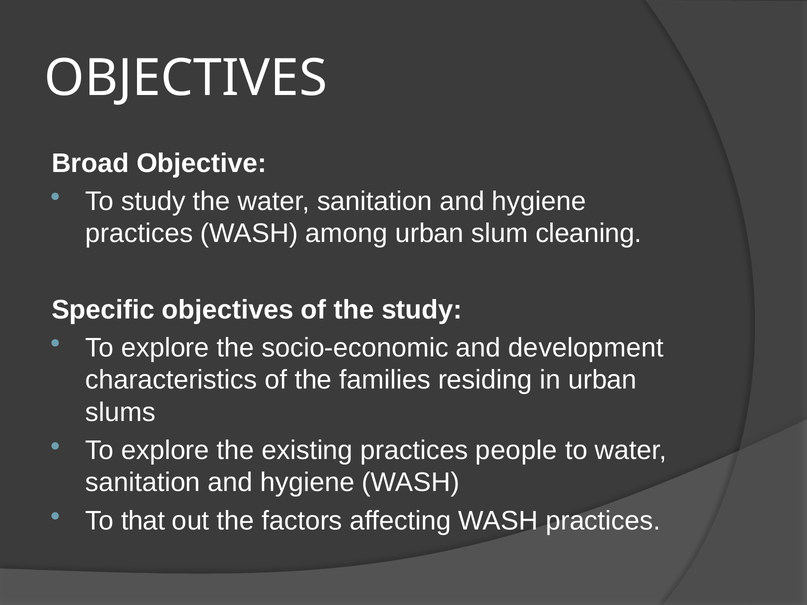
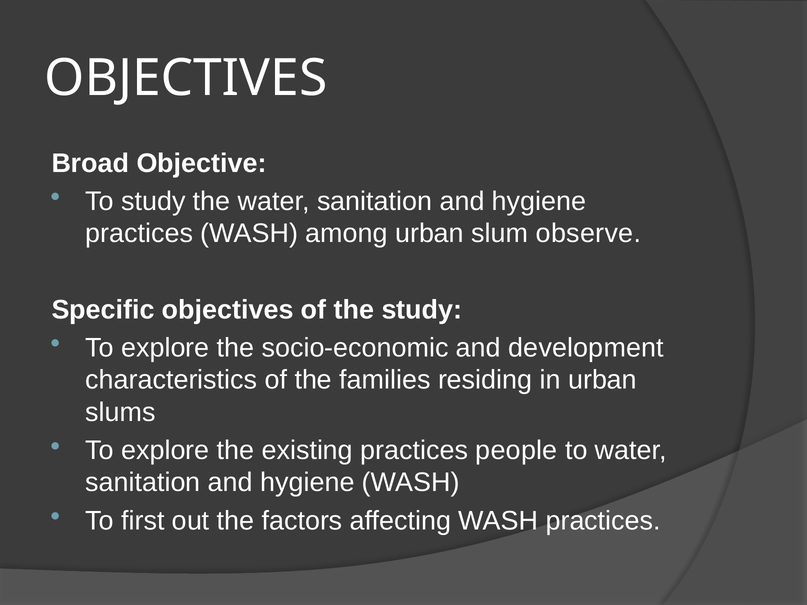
cleaning: cleaning -> observe
that: that -> first
